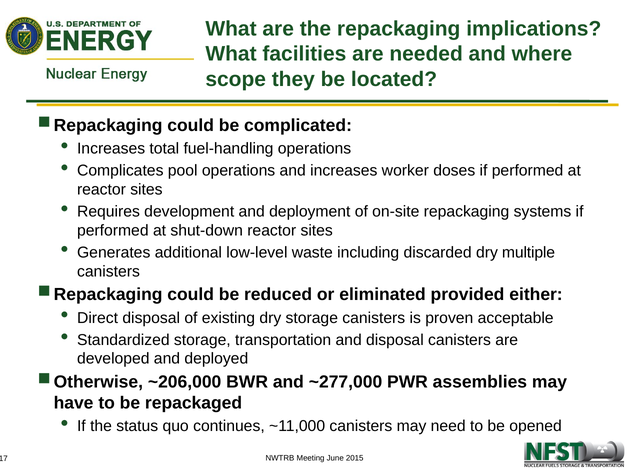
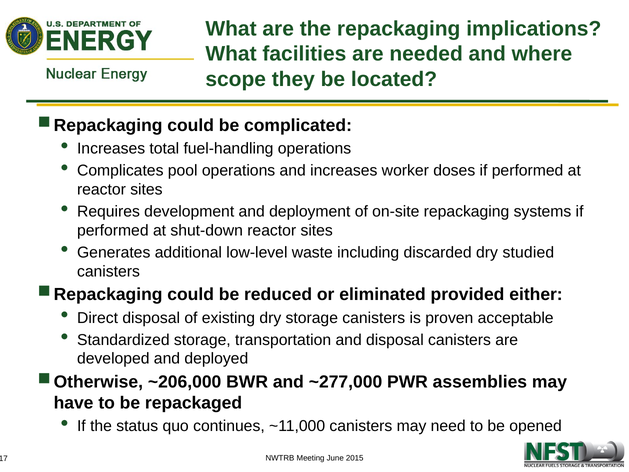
multiple: multiple -> studied
